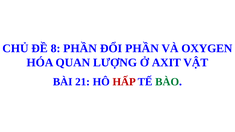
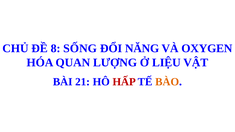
8 PHẦN: PHẦN -> SỐNG
ĐỔI PHẦN: PHẦN -> NĂNG
AXIT: AXIT -> LIỆU
BÀO colour: green -> orange
